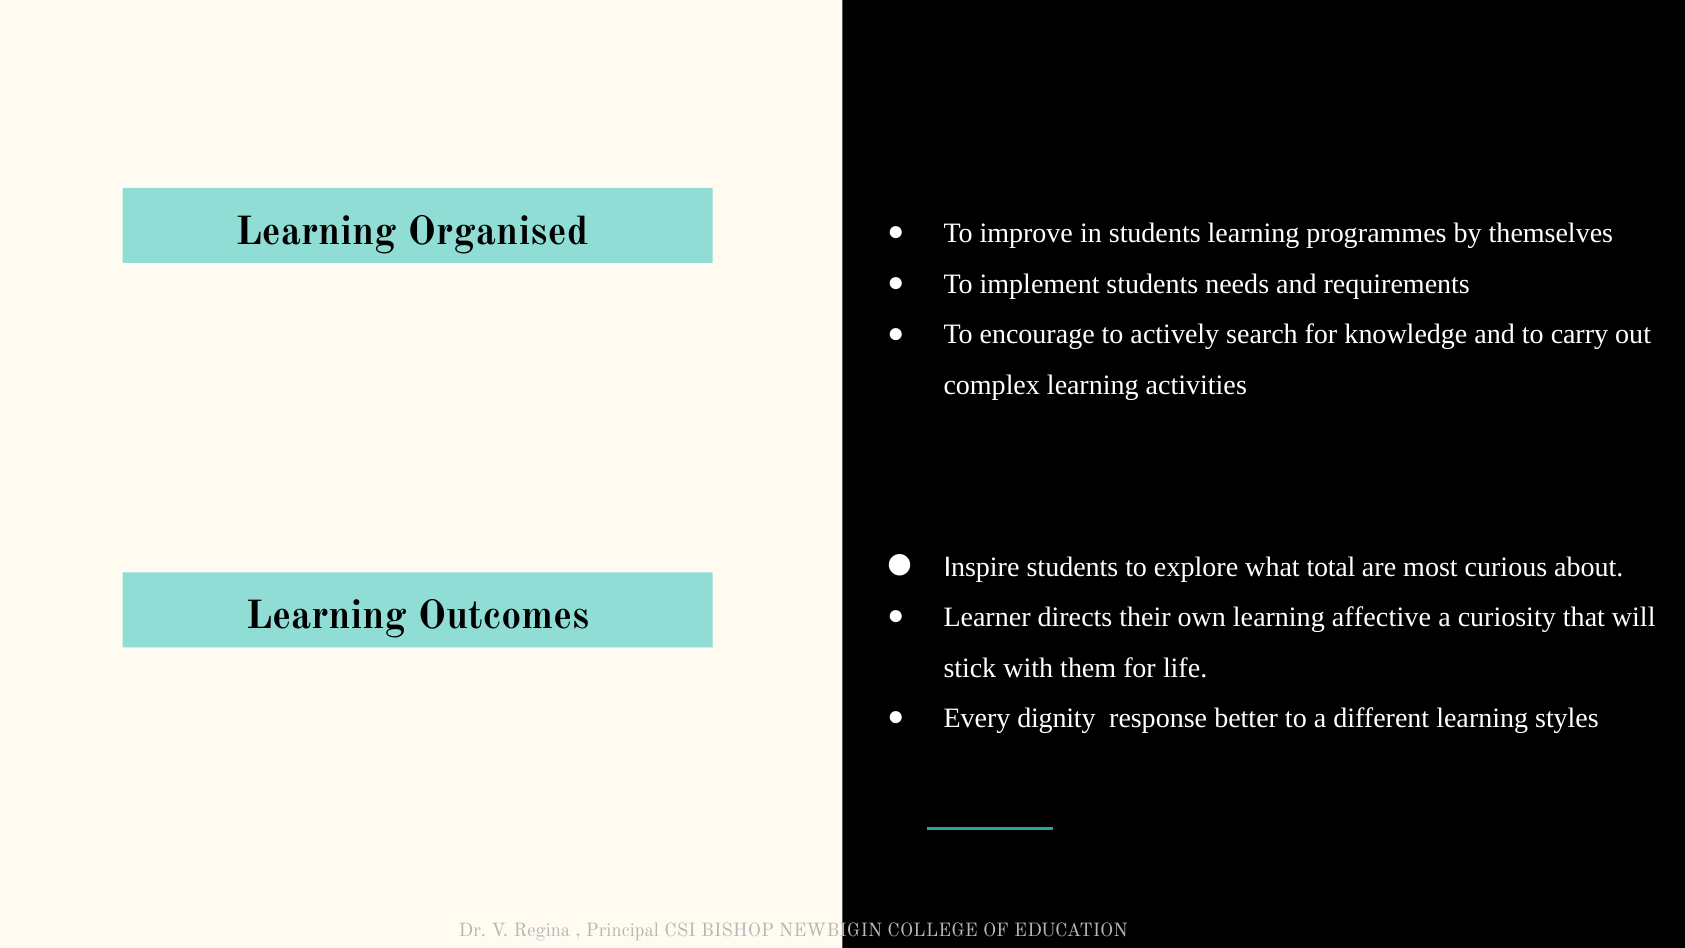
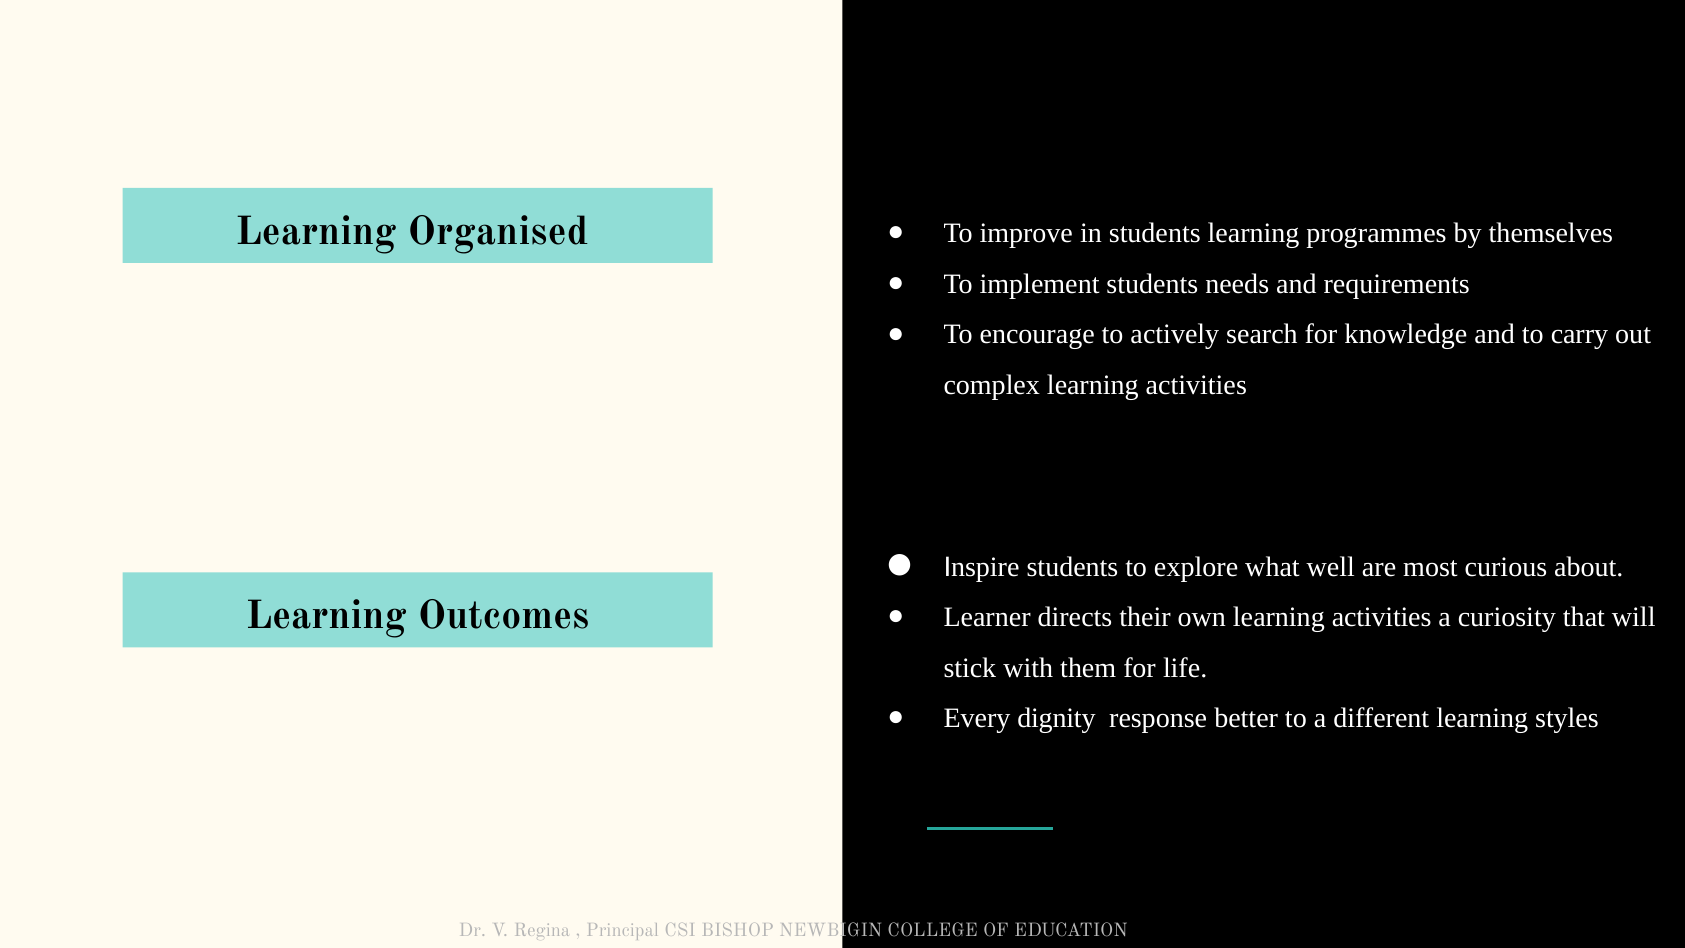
total: total -> well
own learning affective: affective -> activities
